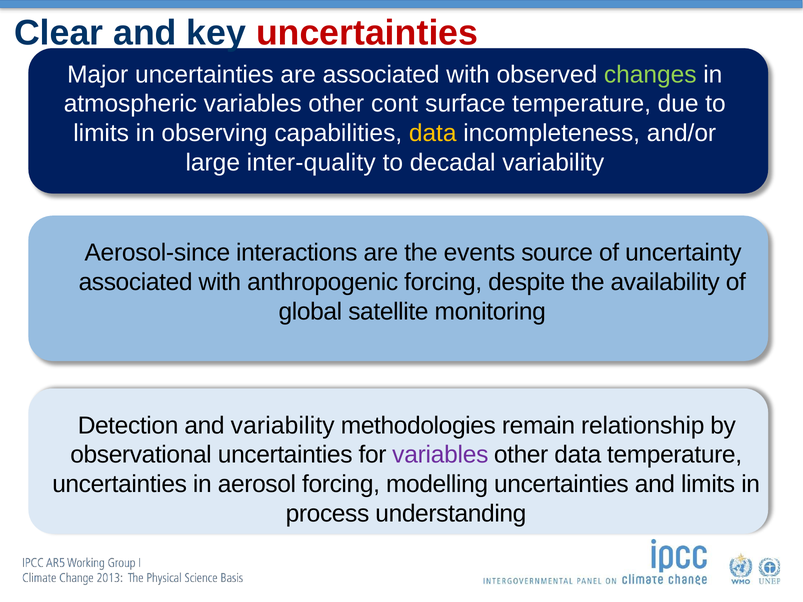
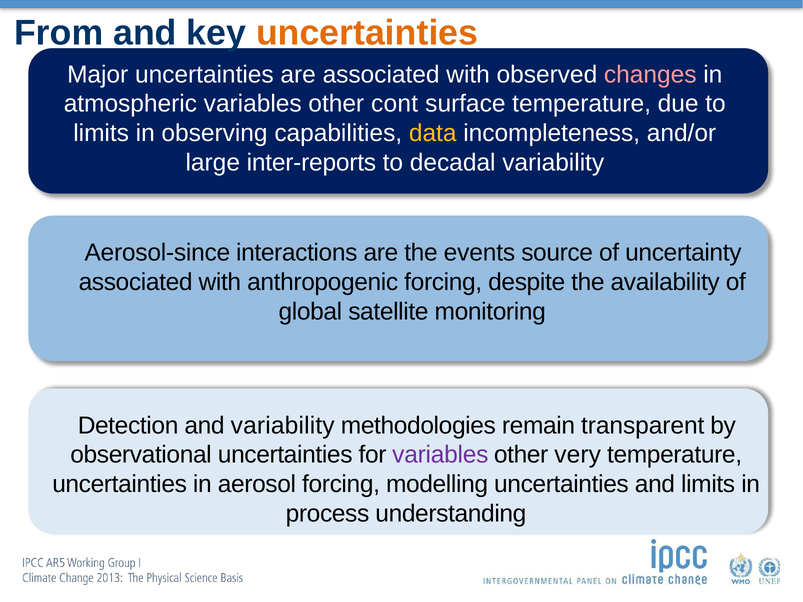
Clear: Clear -> From
uncertainties at (367, 33) colour: red -> orange
changes colour: light green -> pink
inter-quality: inter-quality -> inter-reports
relationship: relationship -> transparent
other data: data -> very
